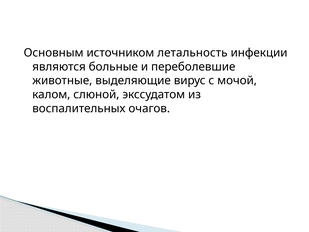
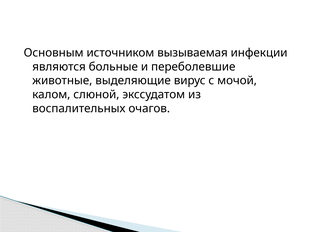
летальность: летальность -> вызываемая
